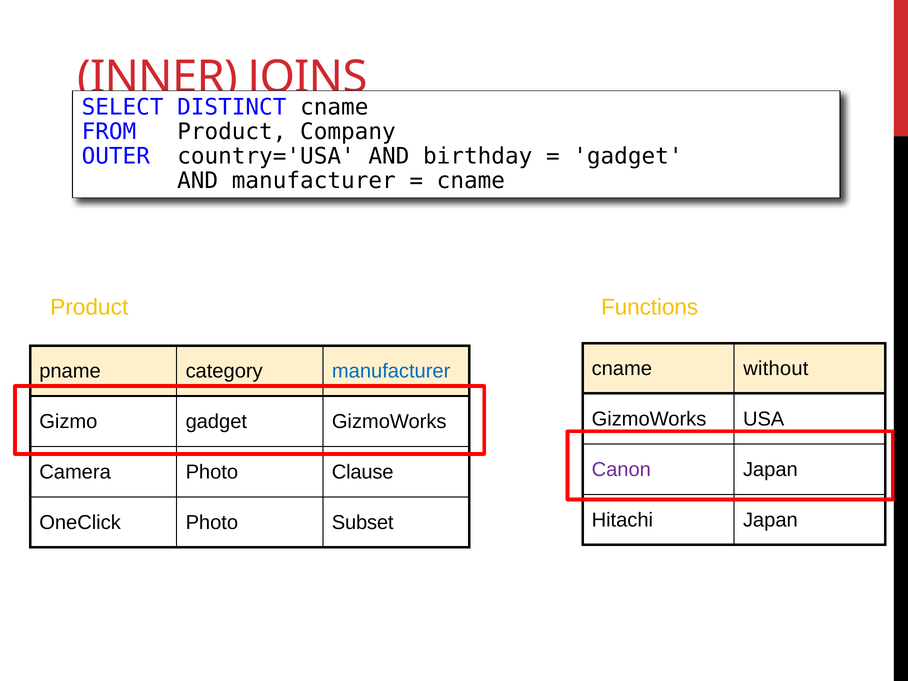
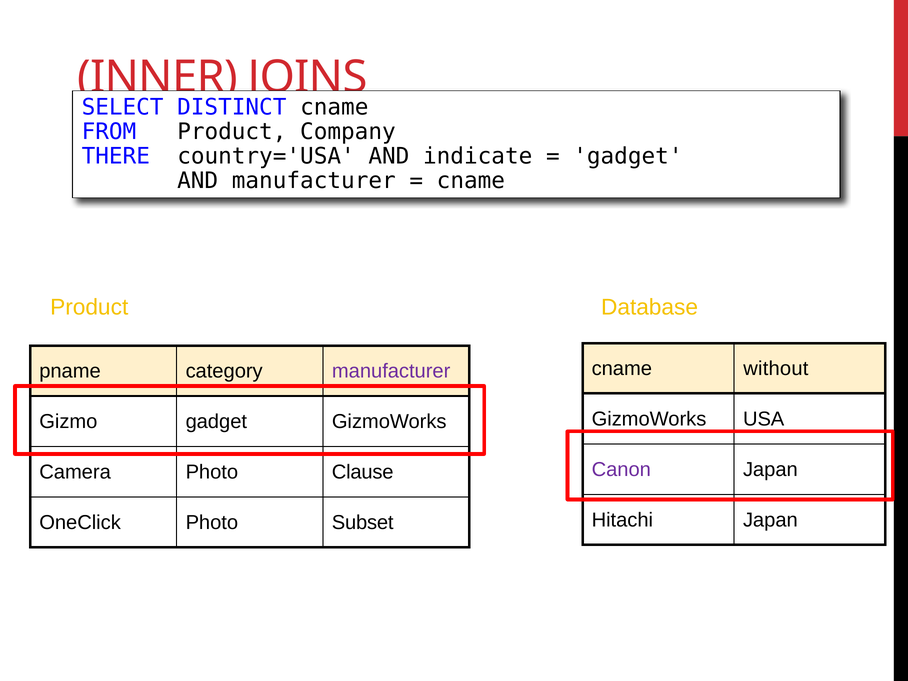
OUTER: OUTER -> THERE
birthday: birthday -> indicate
Functions: Functions -> Database
manufacturer at (391, 371) colour: blue -> purple
